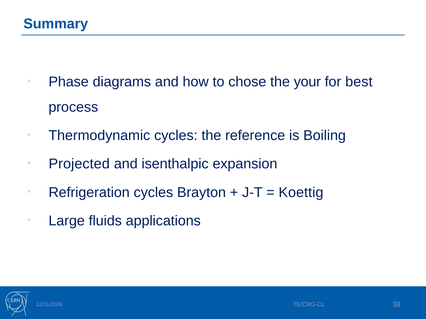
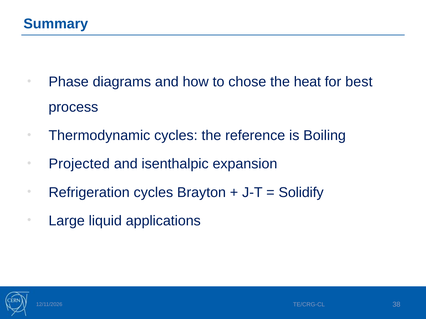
your: your -> heat
Koettig: Koettig -> Solidify
fluids: fluids -> liquid
